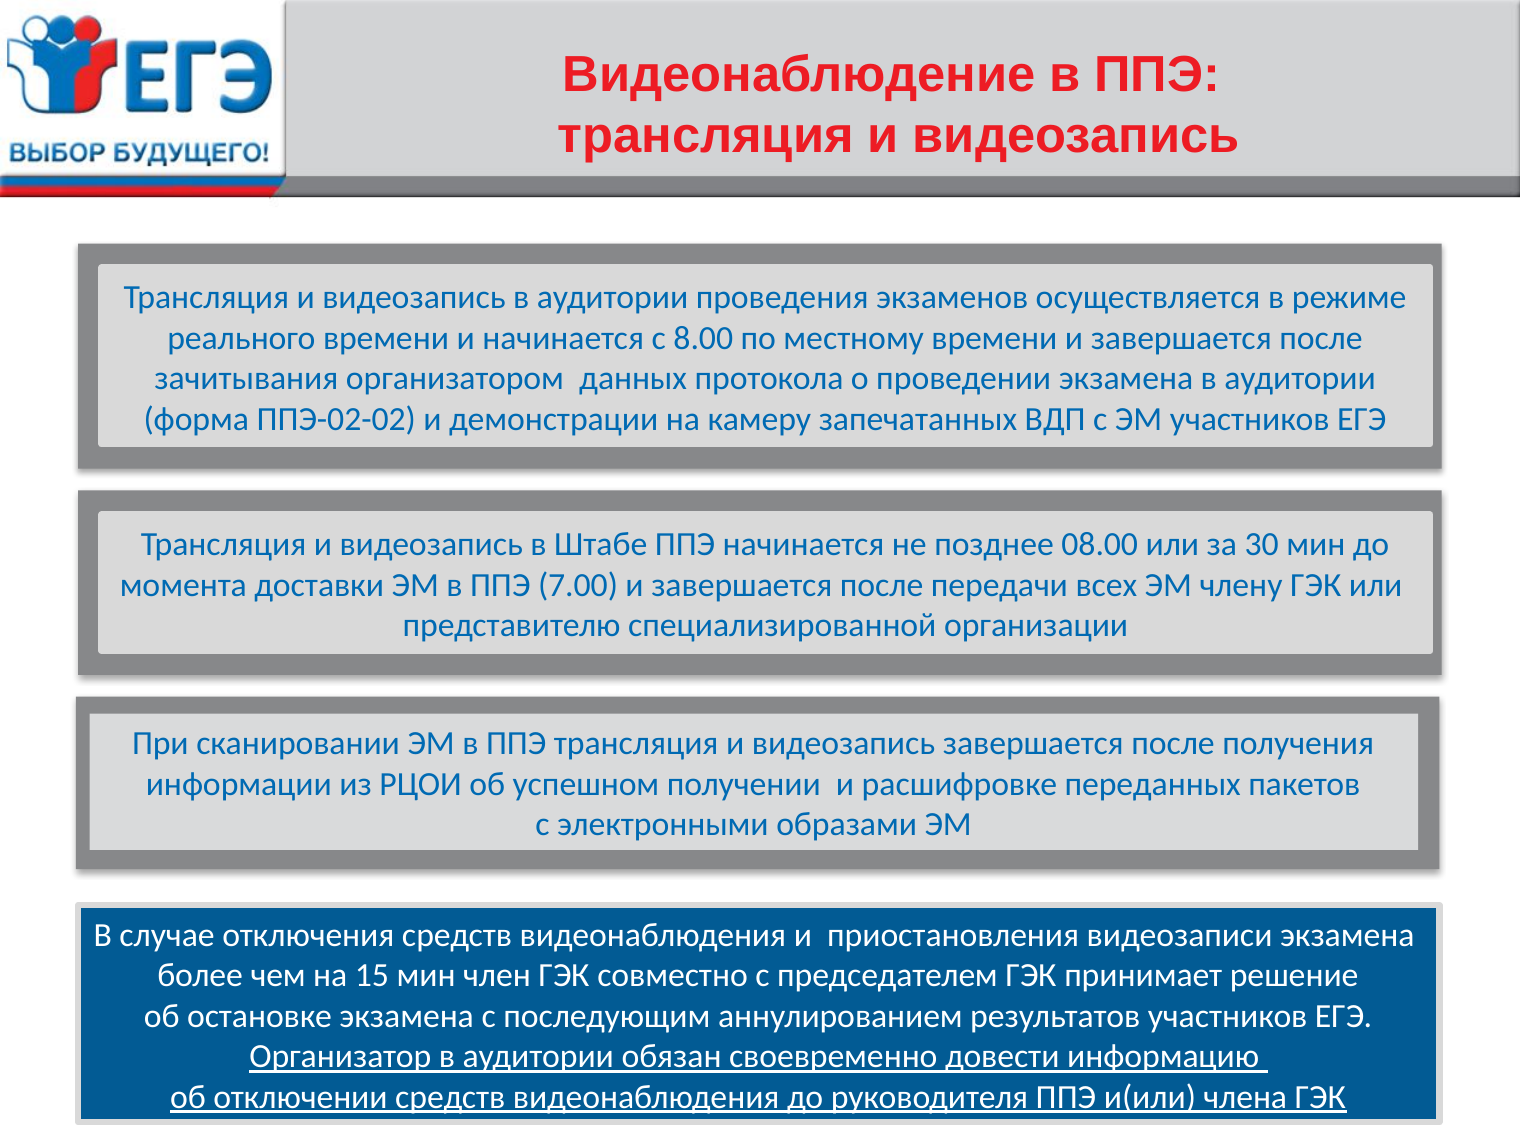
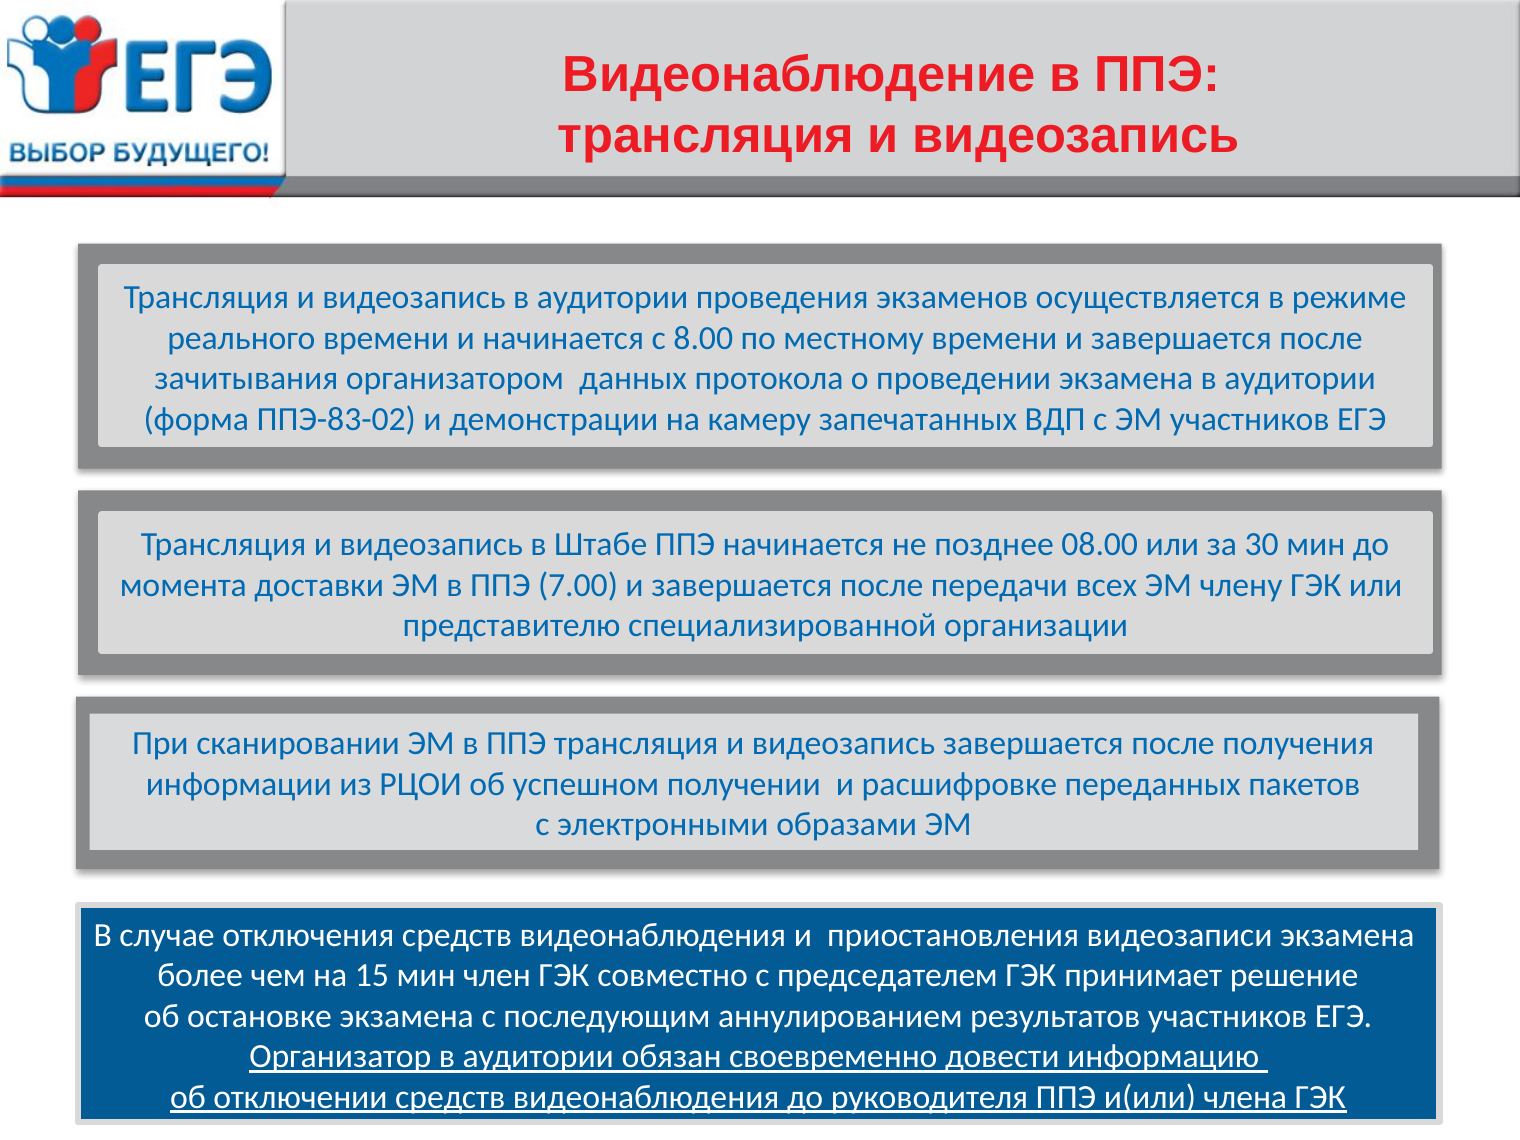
ППЭ-02-02: ППЭ-02-02 -> ППЭ-83-02
